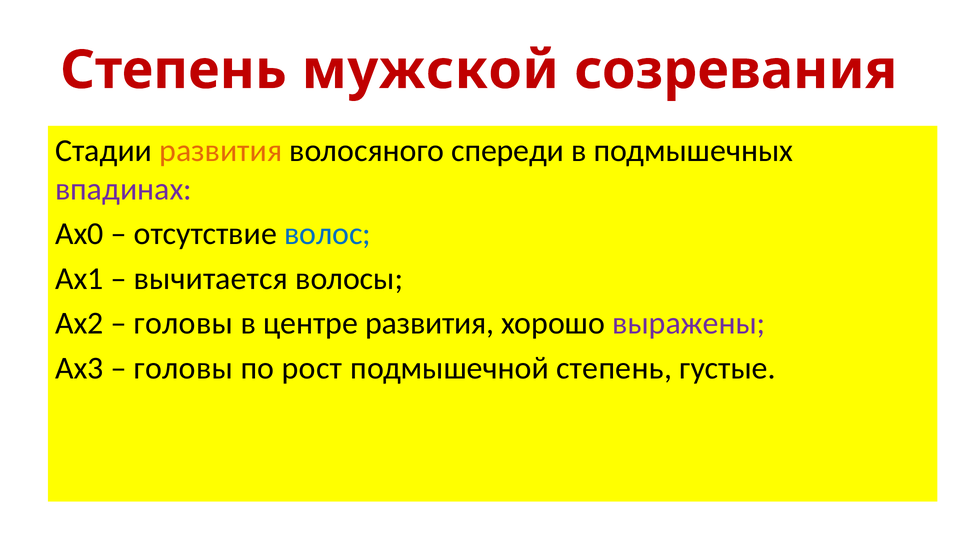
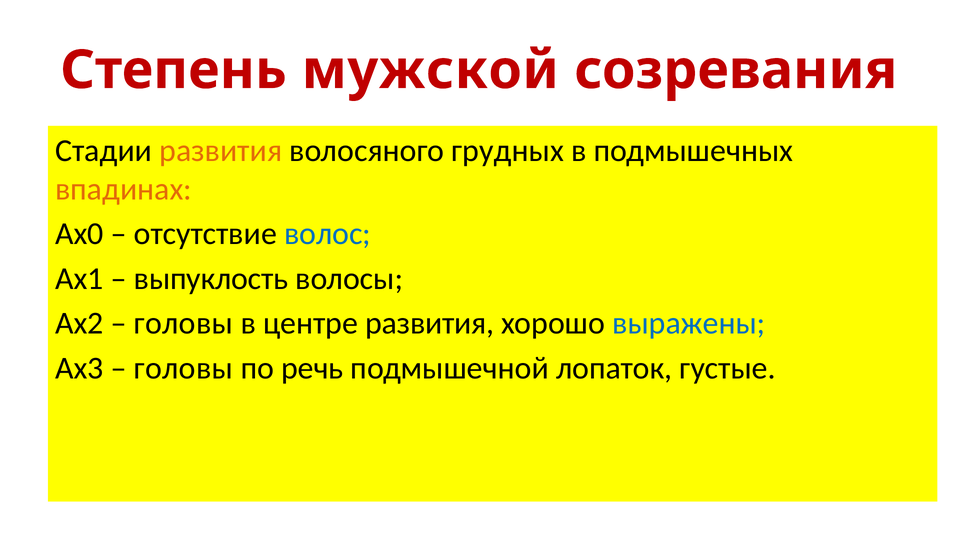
спереди: спереди -> грудных
впадинах colour: purple -> orange
вычитается: вычитается -> выпуклость
выражены colour: purple -> blue
рост: рост -> речь
подмышечной степень: степень -> лопаток
